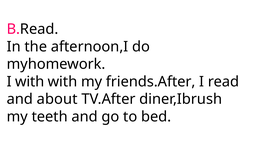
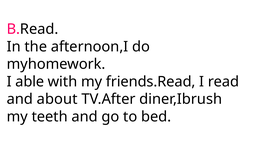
I with: with -> able
friends.After: friends.After -> friends.Read
